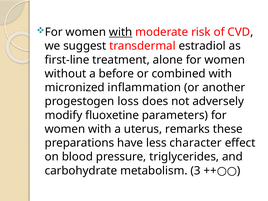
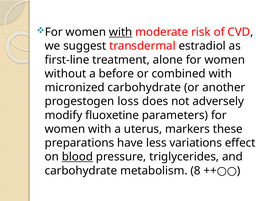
micronized inflammation: inflammation -> carbohydrate
remarks: remarks -> markers
character: character -> variations
blood underline: none -> present
3: 3 -> 8
